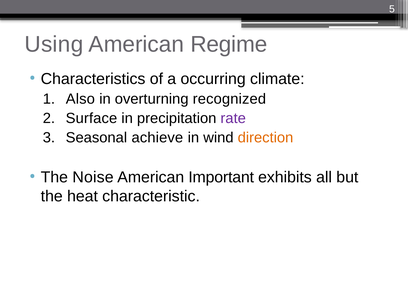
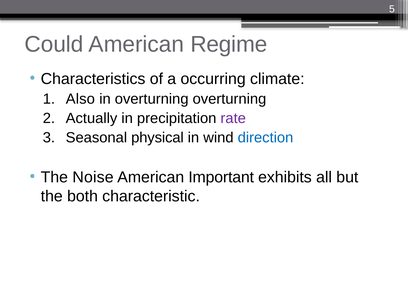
Using: Using -> Could
overturning recognized: recognized -> overturning
Surface: Surface -> Actually
achieve: achieve -> physical
direction colour: orange -> blue
heat: heat -> both
